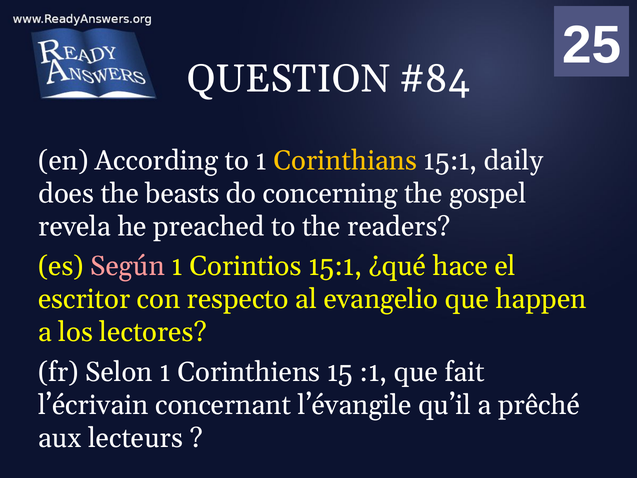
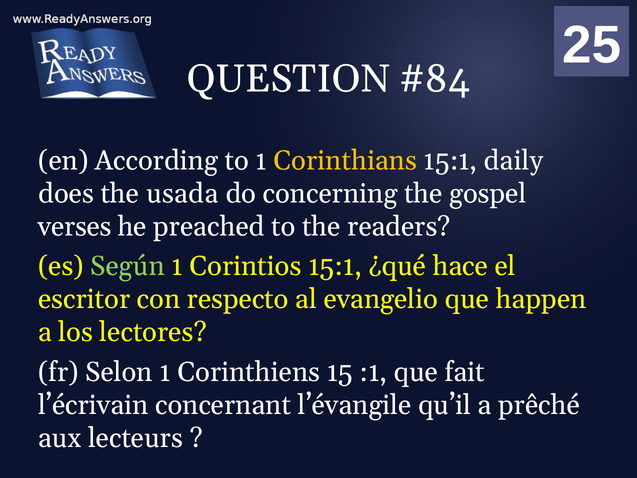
beasts: beasts -> usada
revela: revela -> verses
Según colour: pink -> light green
